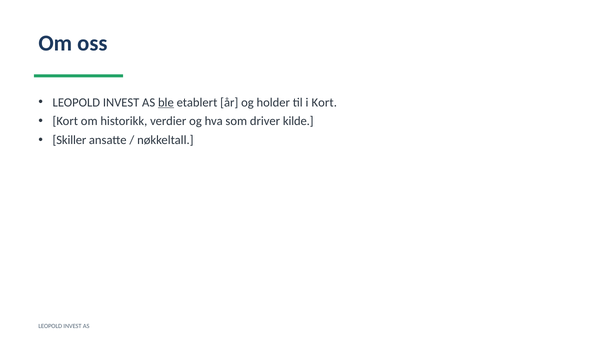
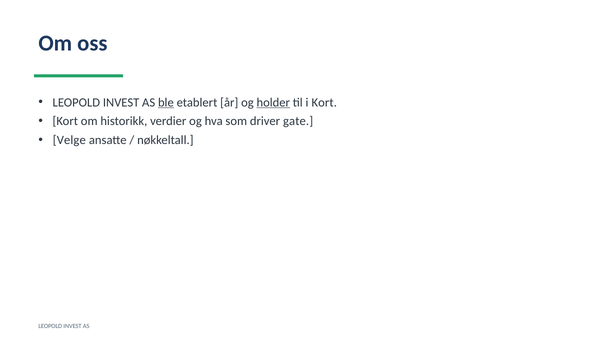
holder underline: none -> present
kilde: kilde -> gate
Skiller: Skiller -> Velge
